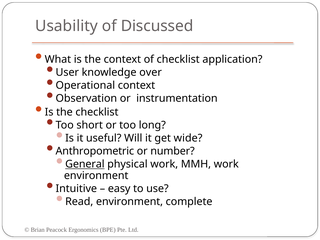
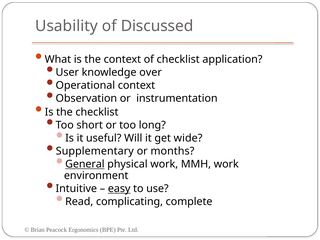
Anthropometric: Anthropometric -> Supplementary
number: number -> months
easy underline: none -> present
Read environment: environment -> complicating
